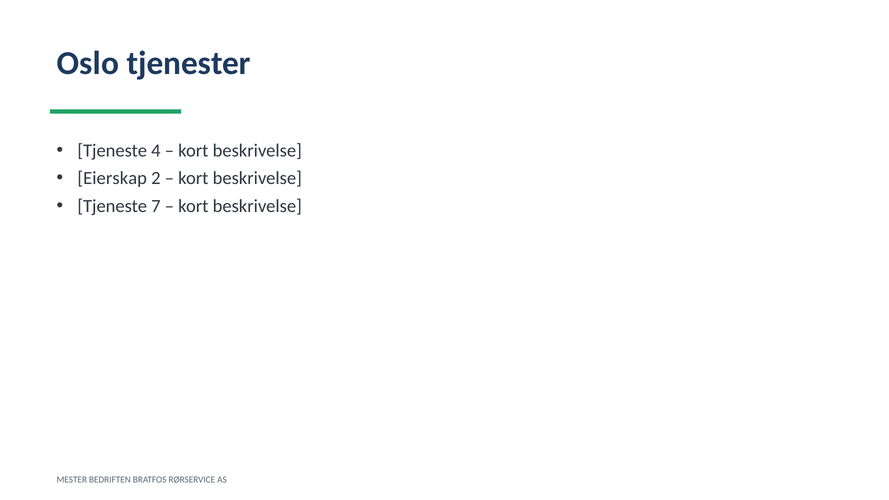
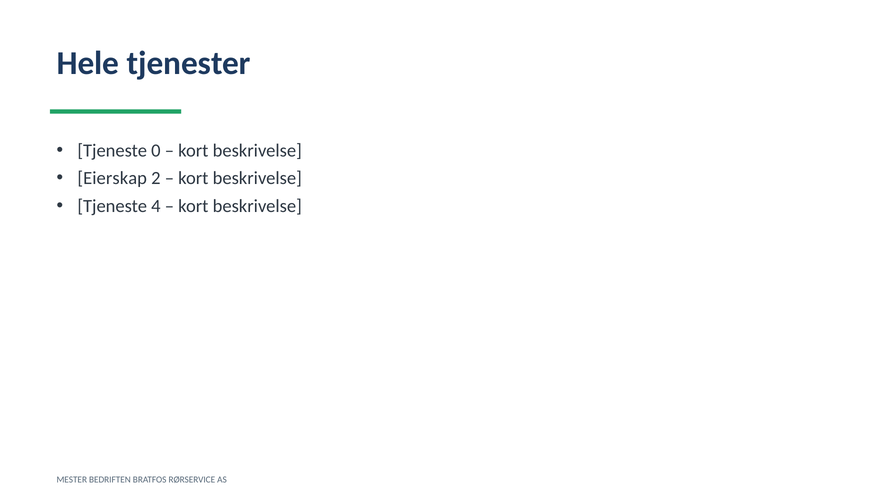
Oslo: Oslo -> Hele
4: 4 -> 0
7: 7 -> 4
